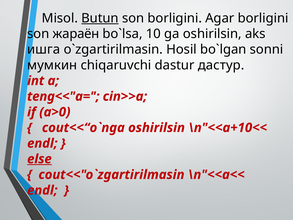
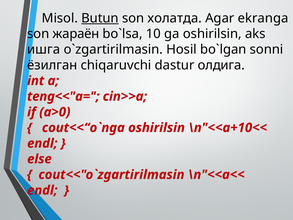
son borligini: borligini -> холатда
Agar borligini: borligini -> ekranga
мумкин: мумкин -> ёзилган
дастур: дастур -> олдига
else underline: present -> none
